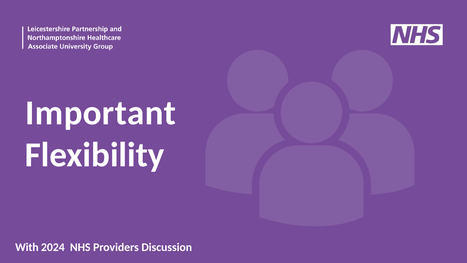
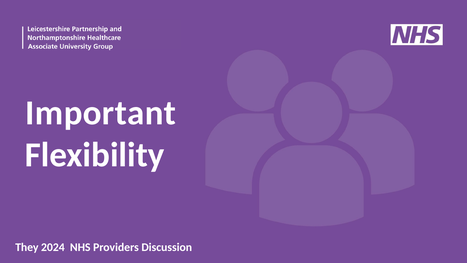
With: With -> They
